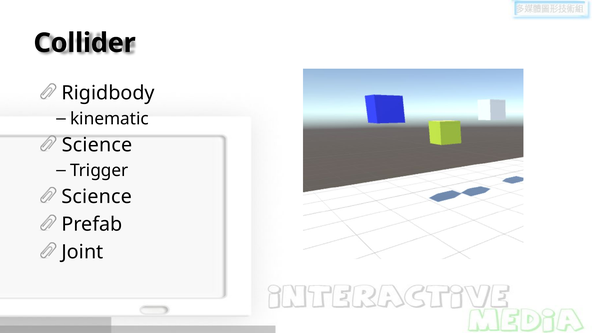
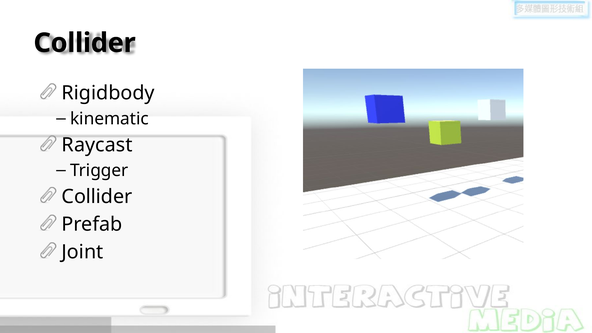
Science at (97, 145): Science -> Raycast
Science at (97, 197): Science -> Collider
